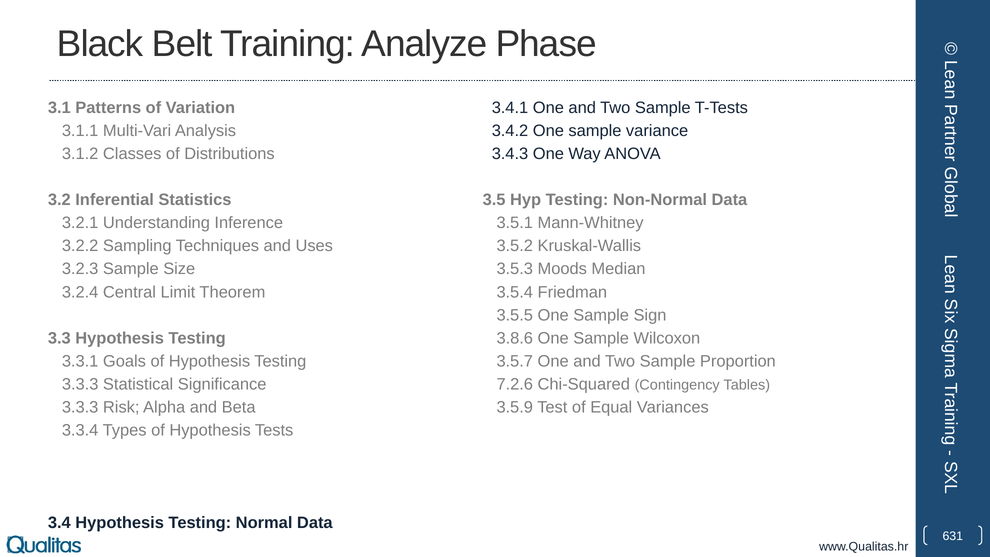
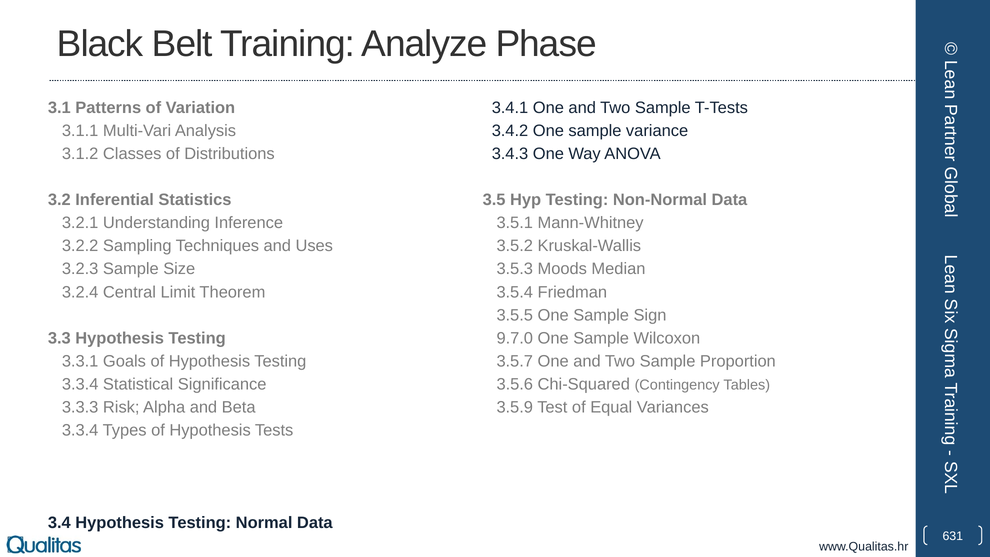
3.8.6: 3.8.6 -> 9.7.0
3.3.3 at (80, 384): 3.3.3 -> 3.3.4
7.2.6: 7.2.6 -> 3.5.6
